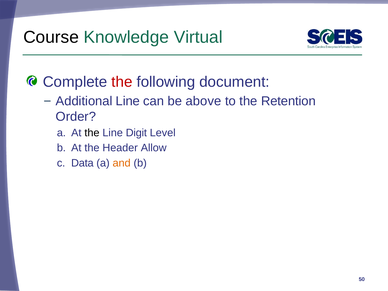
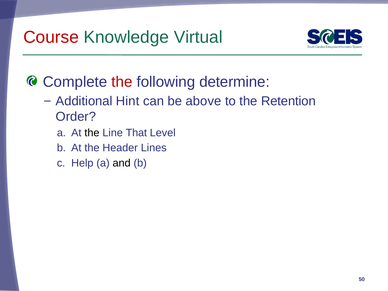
Course colour: black -> red
document: document -> determine
Additional Line: Line -> Hint
Digit: Digit -> That
Allow: Allow -> Lines
Data: Data -> Help
and colour: orange -> black
